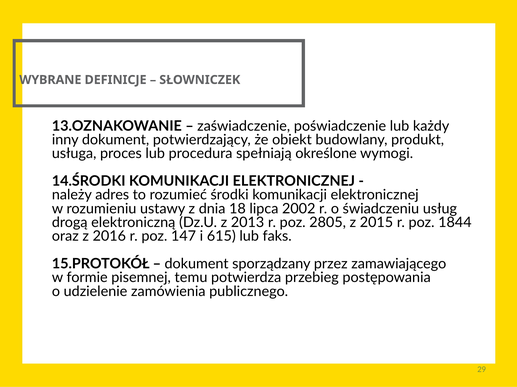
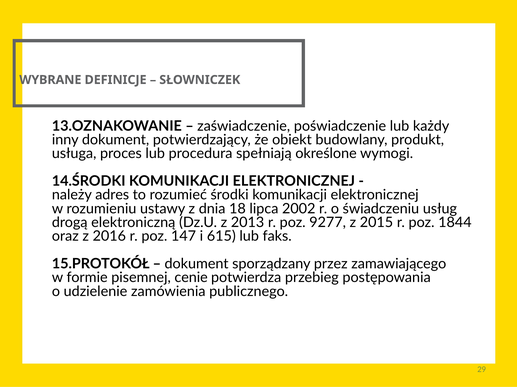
2805: 2805 -> 9277
temu: temu -> cenie
